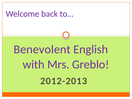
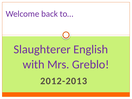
Benevolent: Benevolent -> Slaughterer
